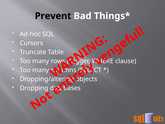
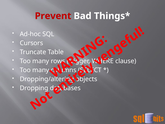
Prevent colour: black -> red
